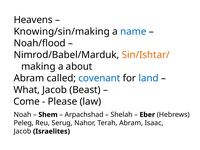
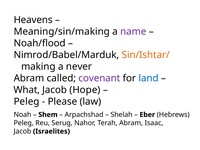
Knowing/sin/making: Knowing/sin/making -> Meaning/sin/making
name colour: blue -> purple
about: about -> never
covenant colour: blue -> purple
Beast: Beast -> Hope
Come at (27, 102): Come -> Peleg
